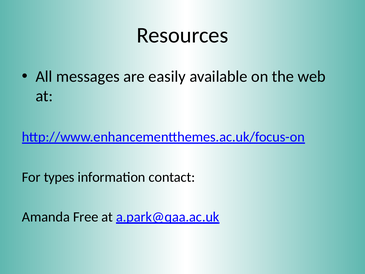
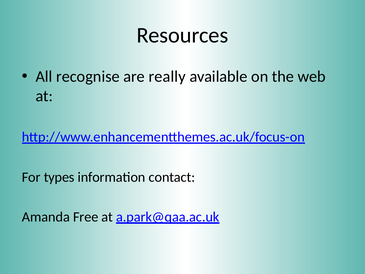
messages: messages -> recognise
easily: easily -> really
